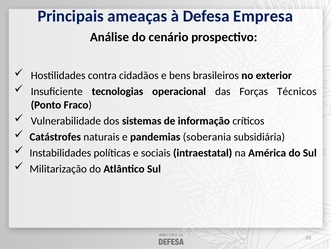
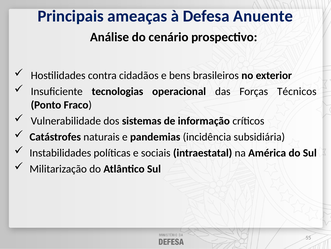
Empresa: Empresa -> Anuente
soberania: soberania -> incidência
